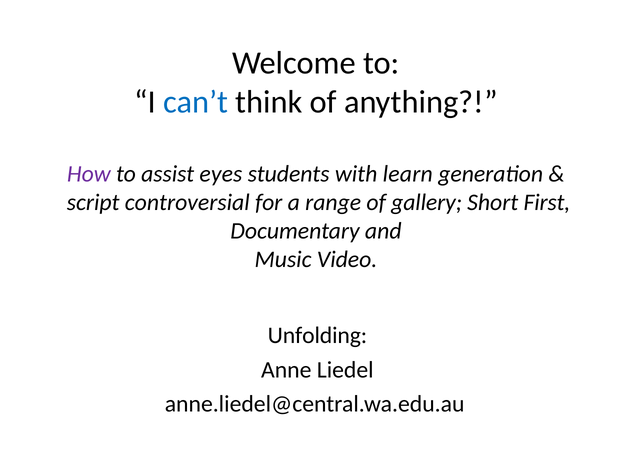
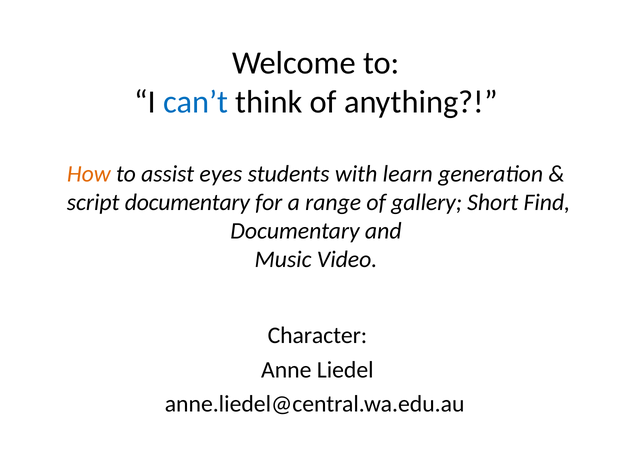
How colour: purple -> orange
script controversial: controversial -> documentary
First: First -> Find
Unfolding: Unfolding -> Character
